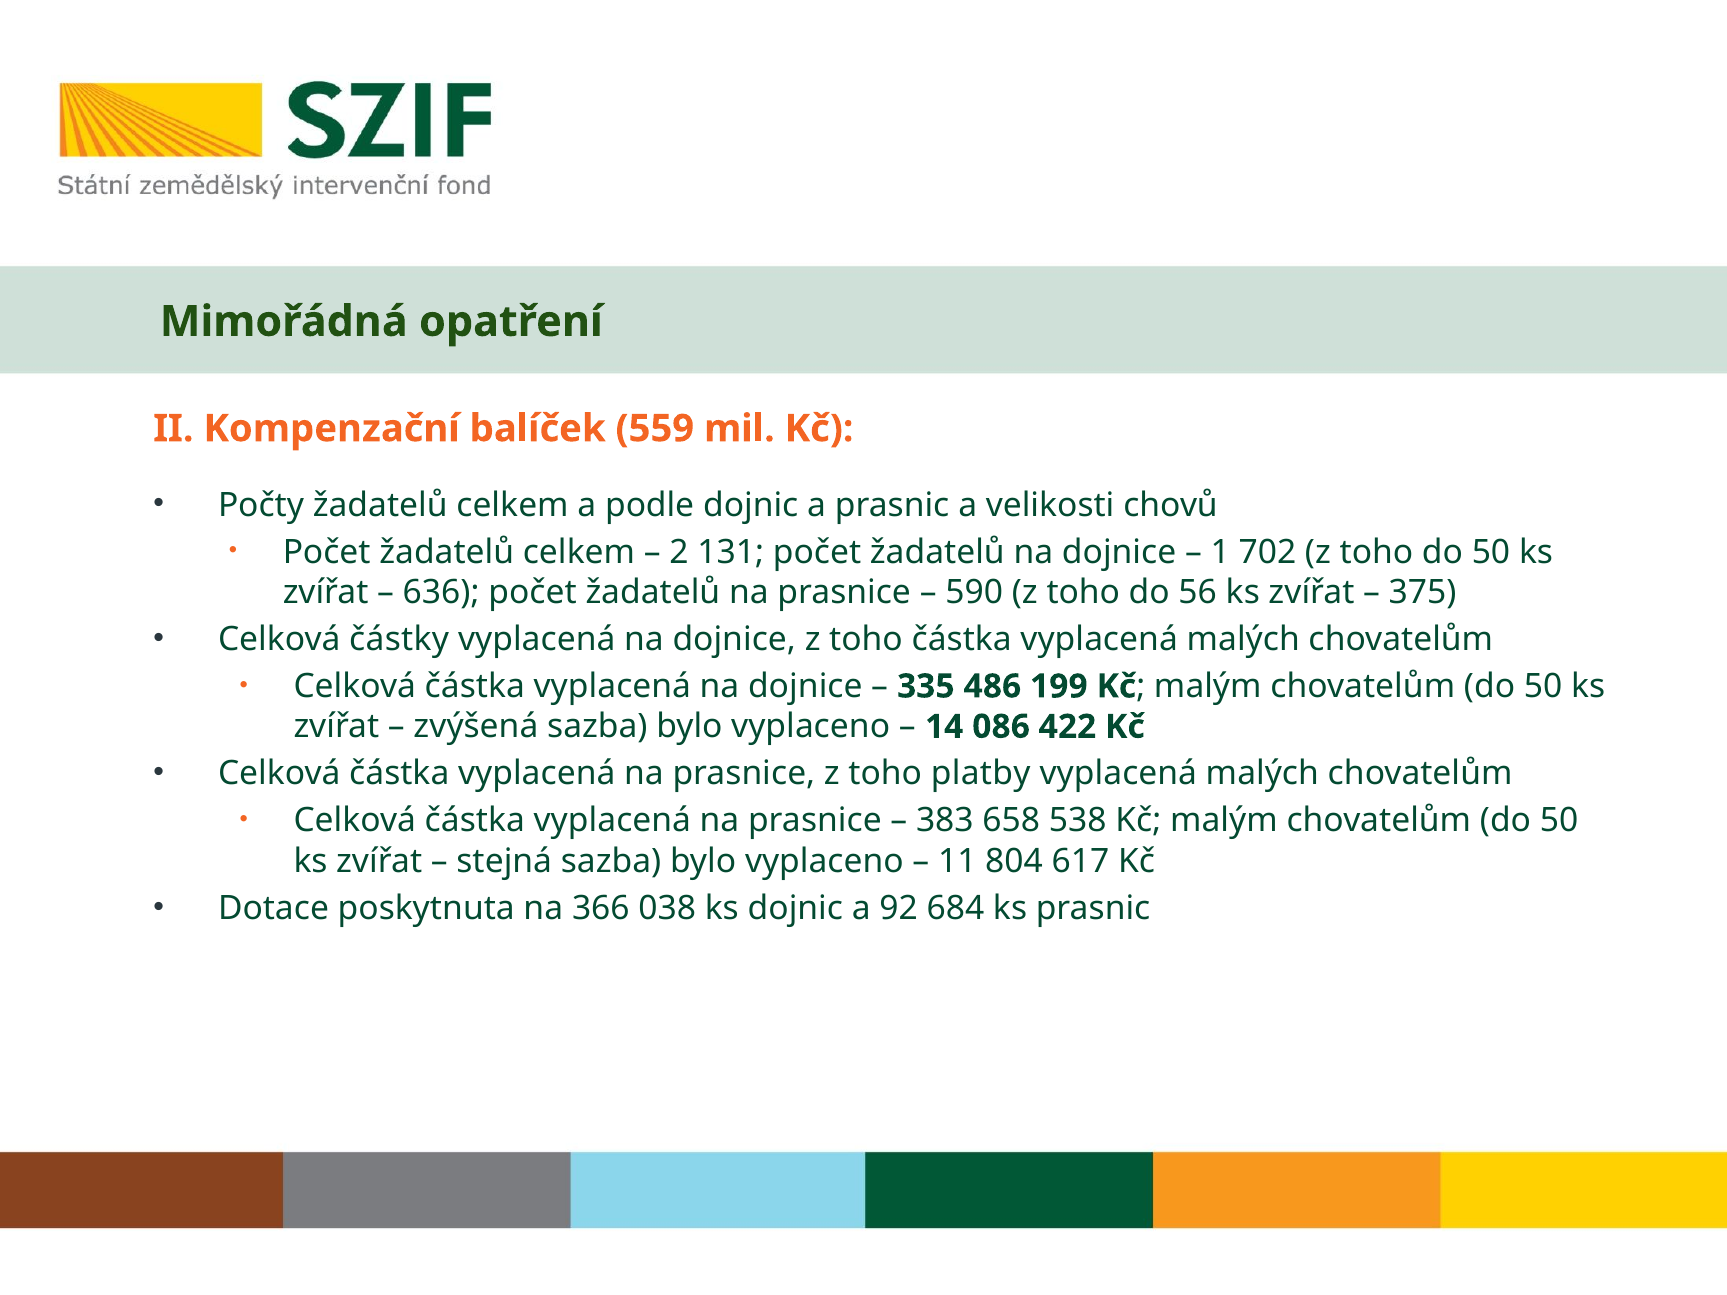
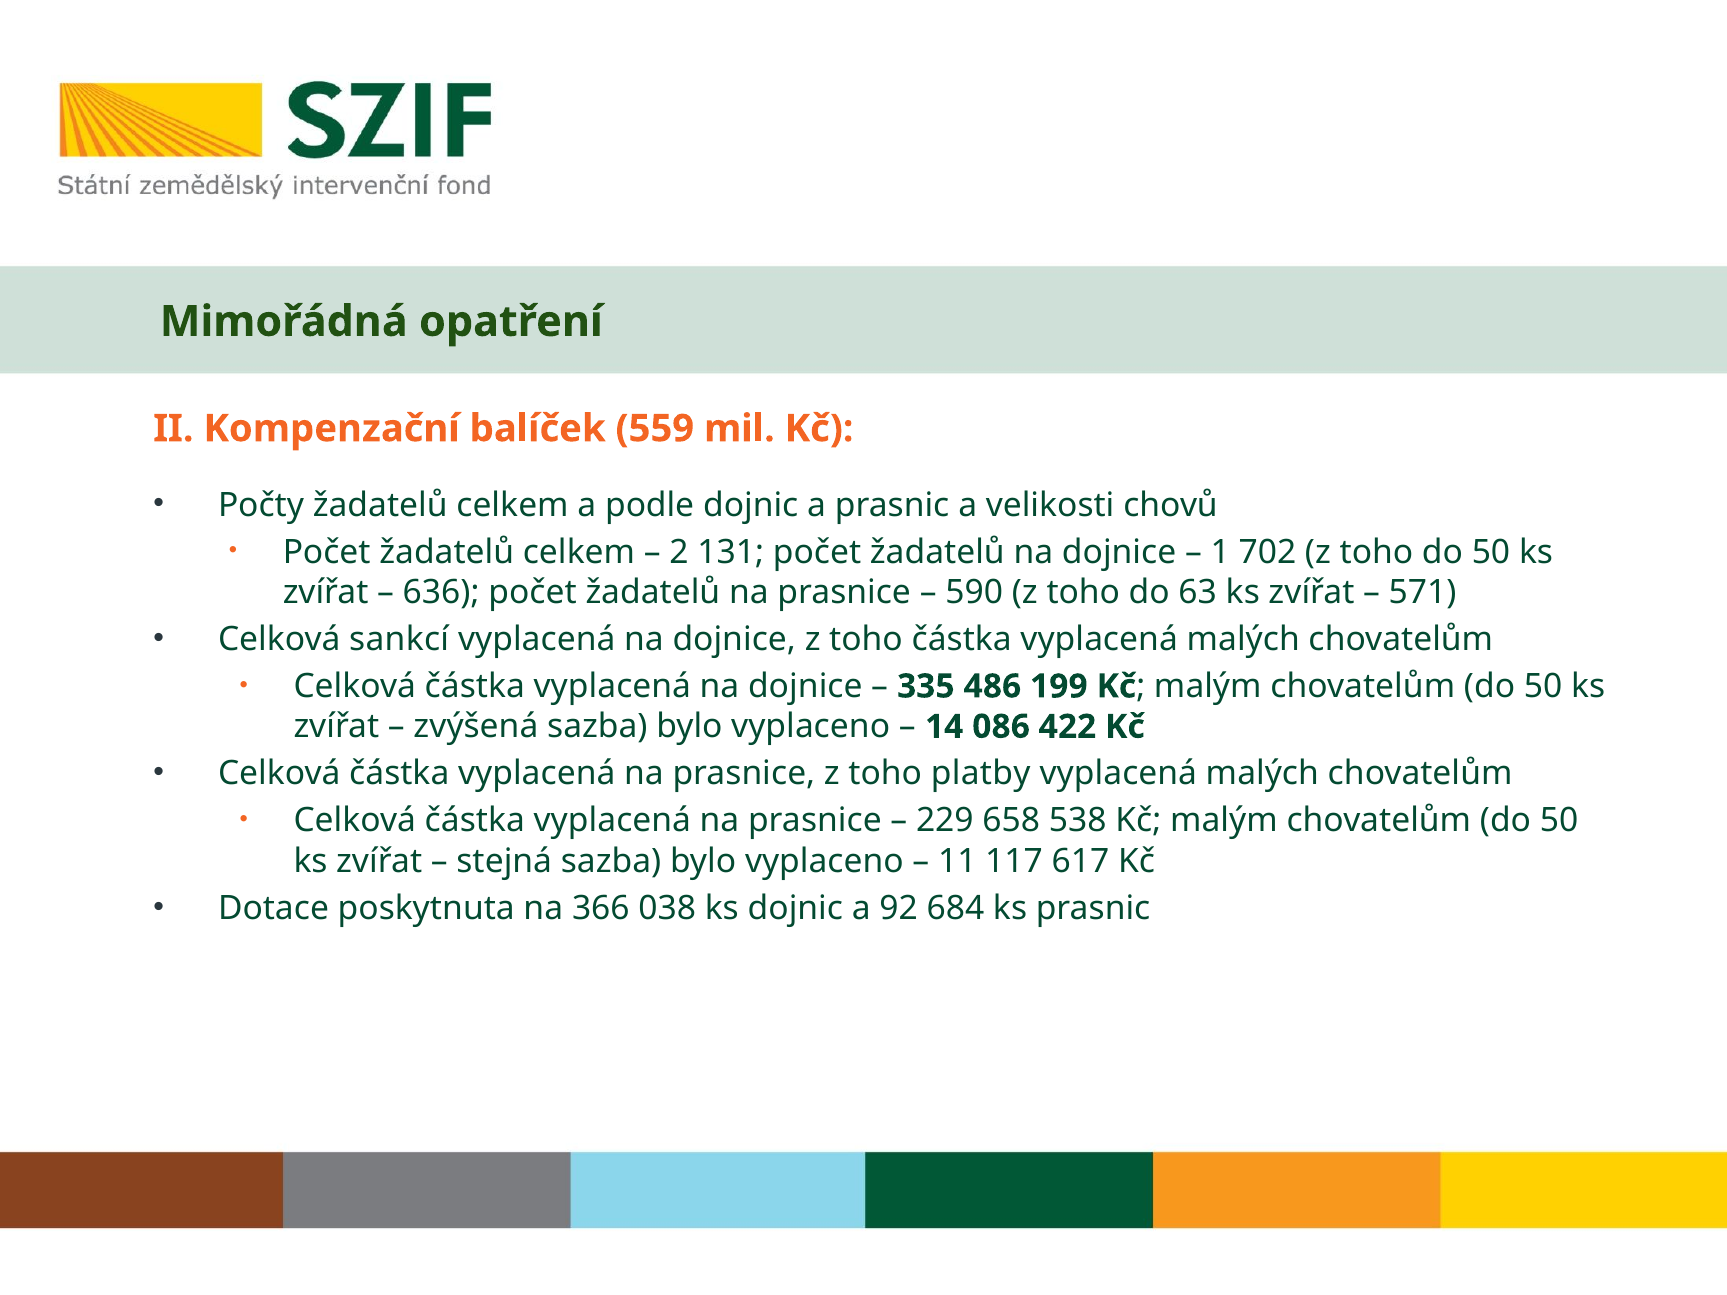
56: 56 -> 63
375: 375 -> 571
částky: částky -> sankcí
383: 383 -> 229
804: 804 -> 117
